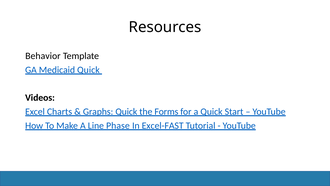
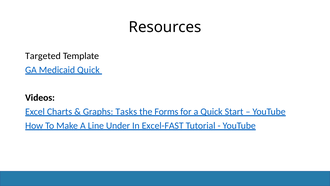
Behavior: Behavior -> Targeted
Graphs Quick: Quick -> Tasks
Phase: Phase -> Under
